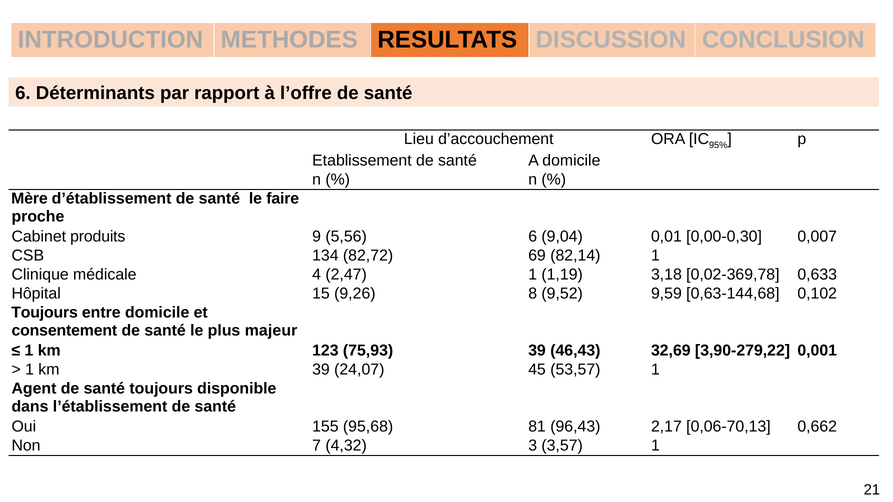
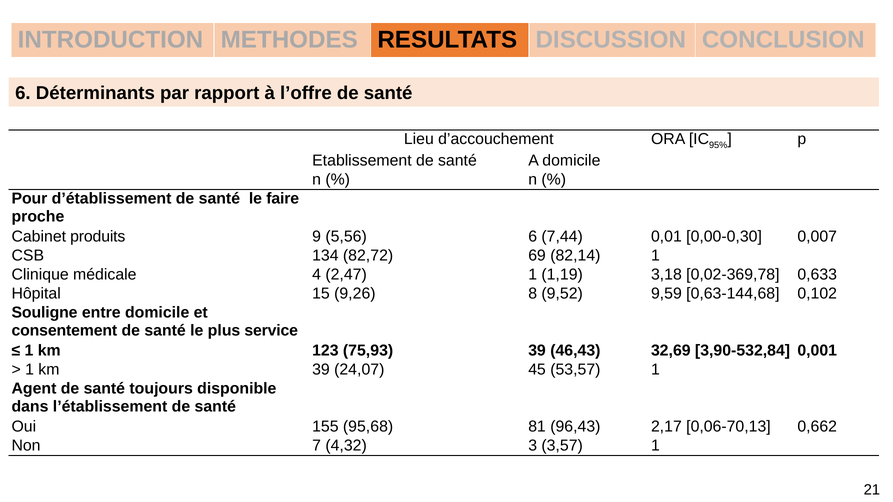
Mère: Mère -> Pour
9,04: 9,04 -> 7,44
Toujours at (45, 313): Toujours -> Souligne
majeur: majeur -> service
3,90-279,22: 3,90-279,22 -> 3,90-532,84
